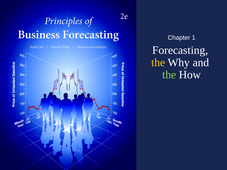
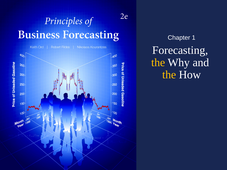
the at (169, 75) colour: light green -> yellow
